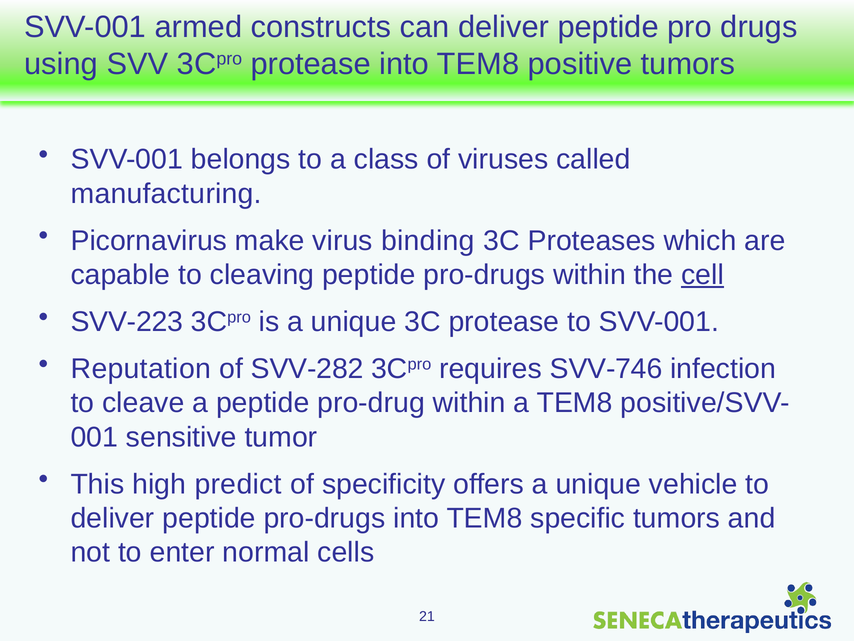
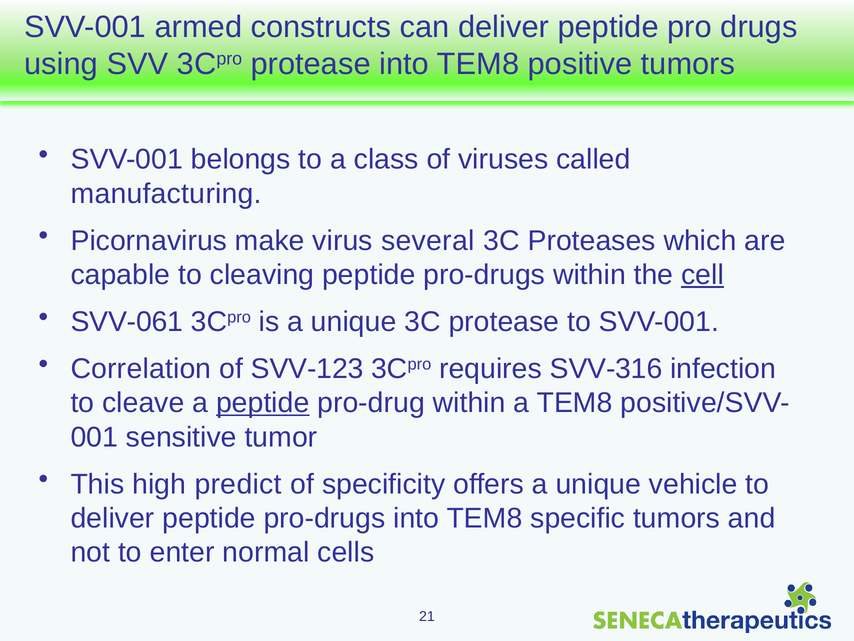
binding: binding -> several
SVV-223: SVV-223 -> SVV-061
Reputation: Reputation -> Correlation
SVV-282: SVV-282 -> SVV-123
SVV-746: SVV-746 -> SVV-316
peptide at (263, 403) underline: none -> present
